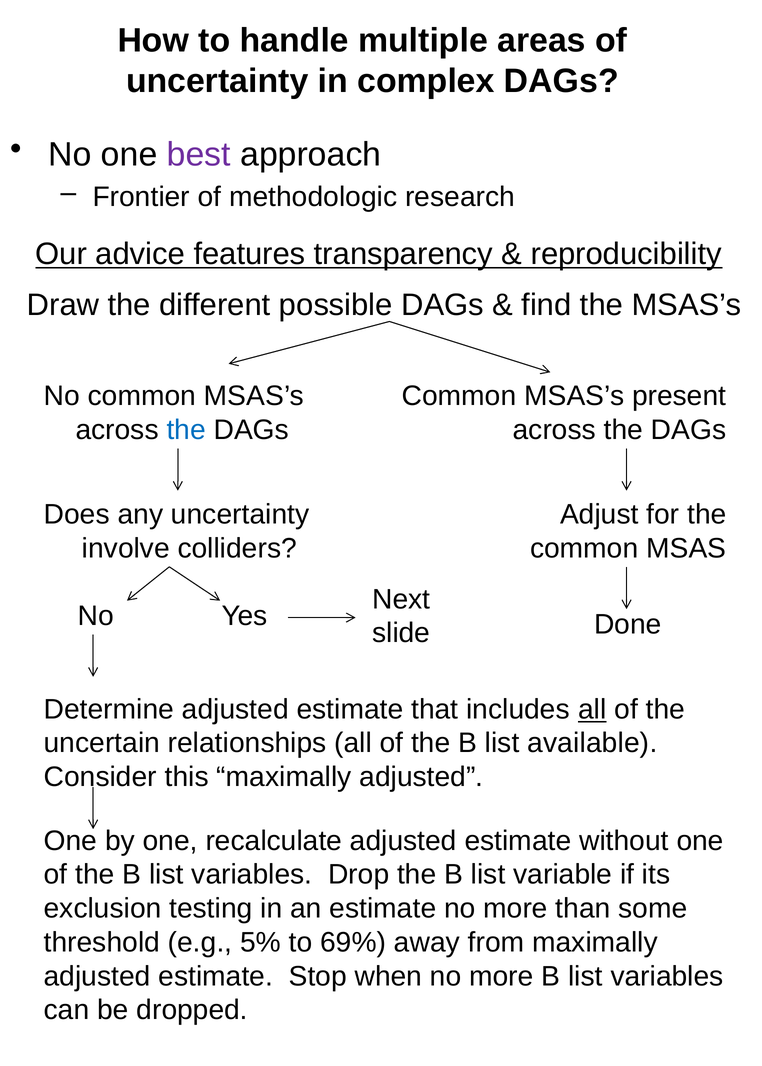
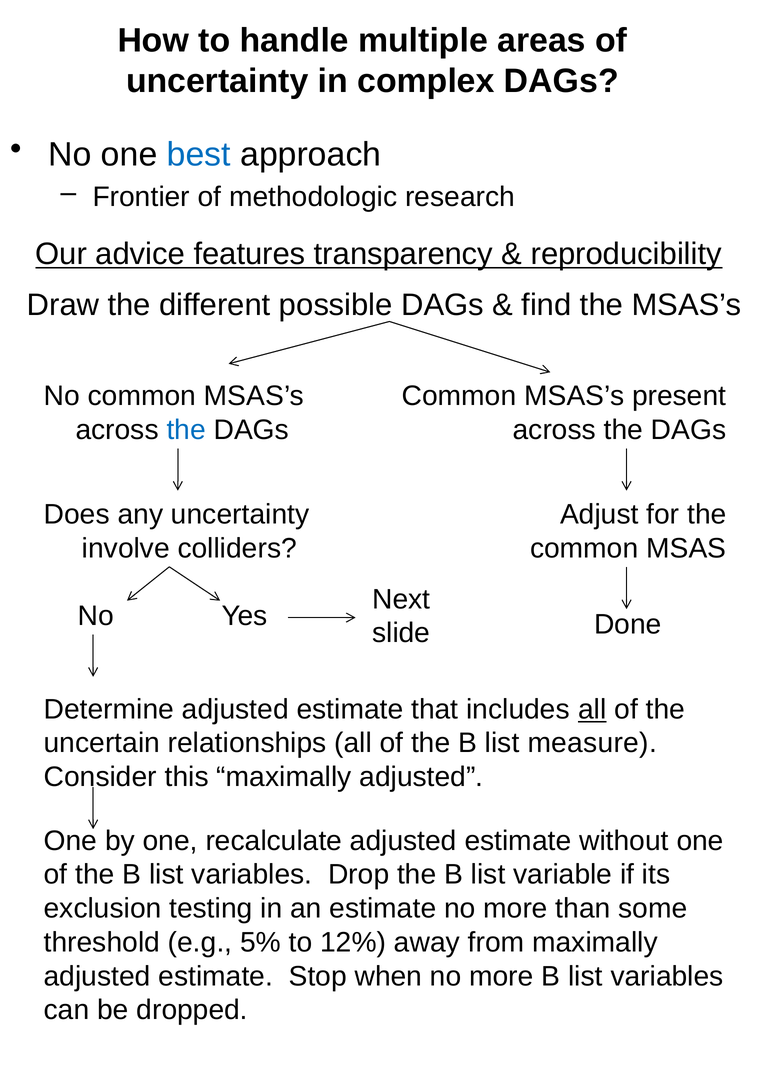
best colour: purple -> blue
available: available -> measure
69%: 69% -> 12%
